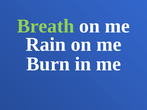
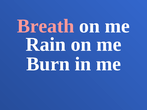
Breath colour: light green -> pink
